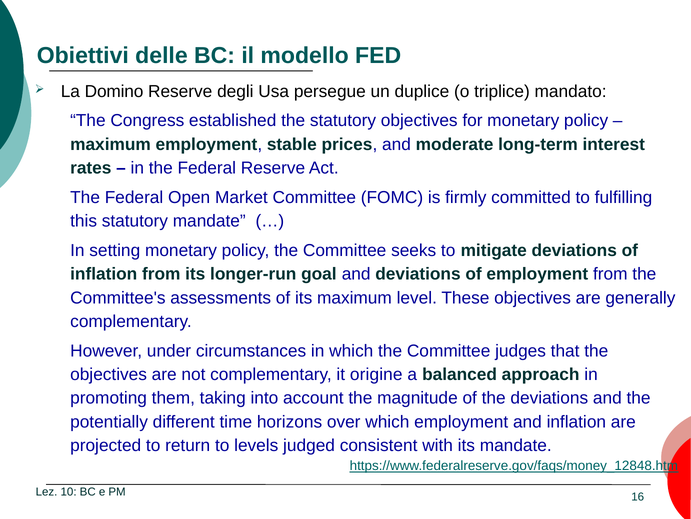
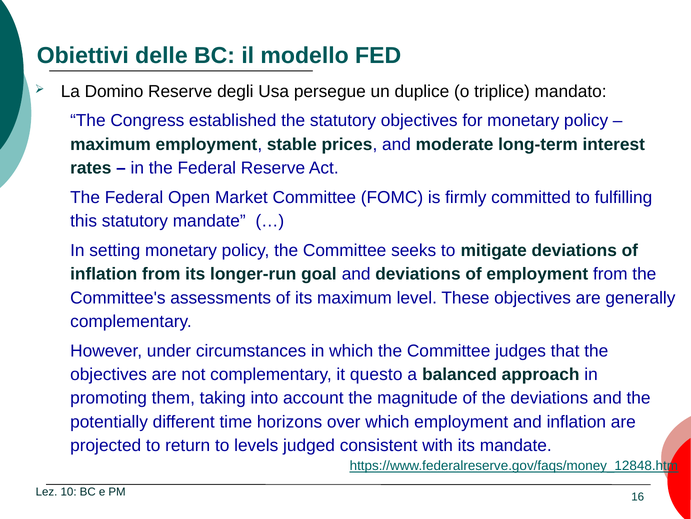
origine: origine -> questo
